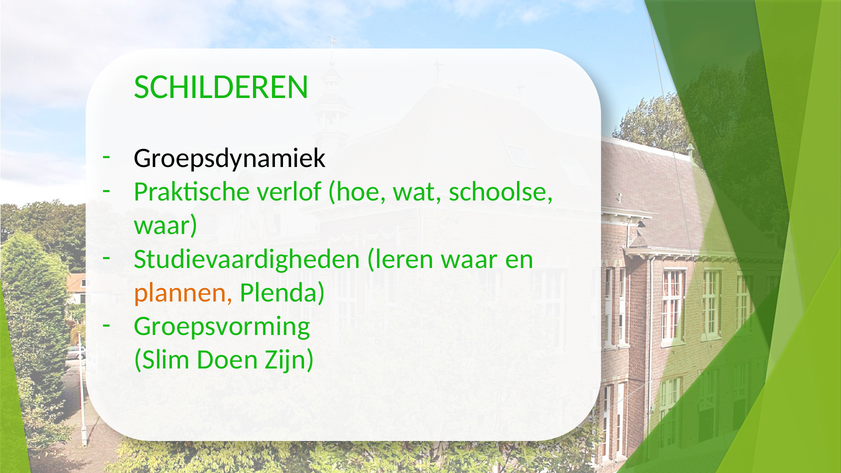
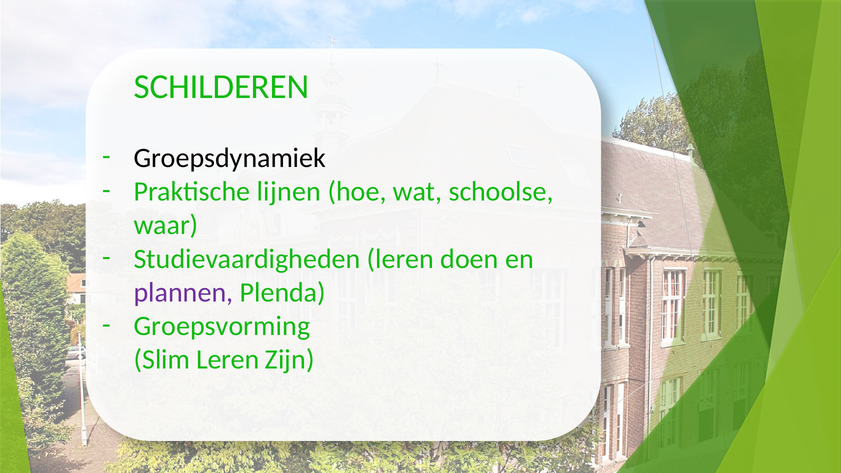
verlof: verlof -> lijnen
leren waar: waar -> doen
plannen colour: orange -> purple
Slim Doen: Doen -> Leren
